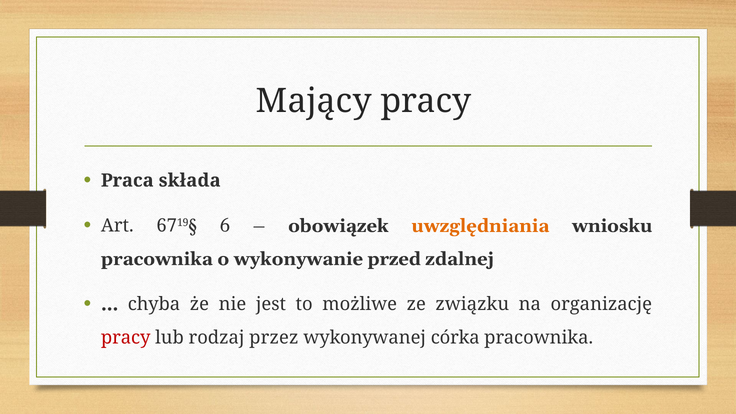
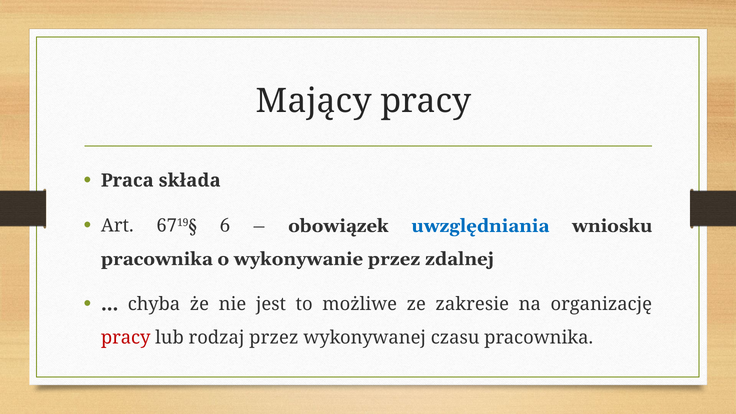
uwzględniania colour: orange -> blue
wykonywanie przed: przed -> przez
związku: związku -> zakresie
córka: córka -> czasu
